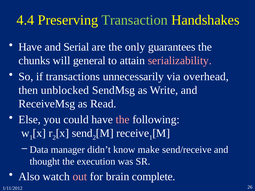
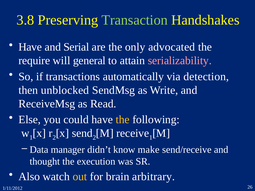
4.4: 4.4 -> 3.8
guarantees: guarantees -> advocated
chunks: chunks -> require
unnecessarily: unnecessarily -> automatically
overhead: overhead -> detection
the at (123, 120) colour: pink -> yellow
out colour: pink -> yellow
complete: complete -> arbitrary
